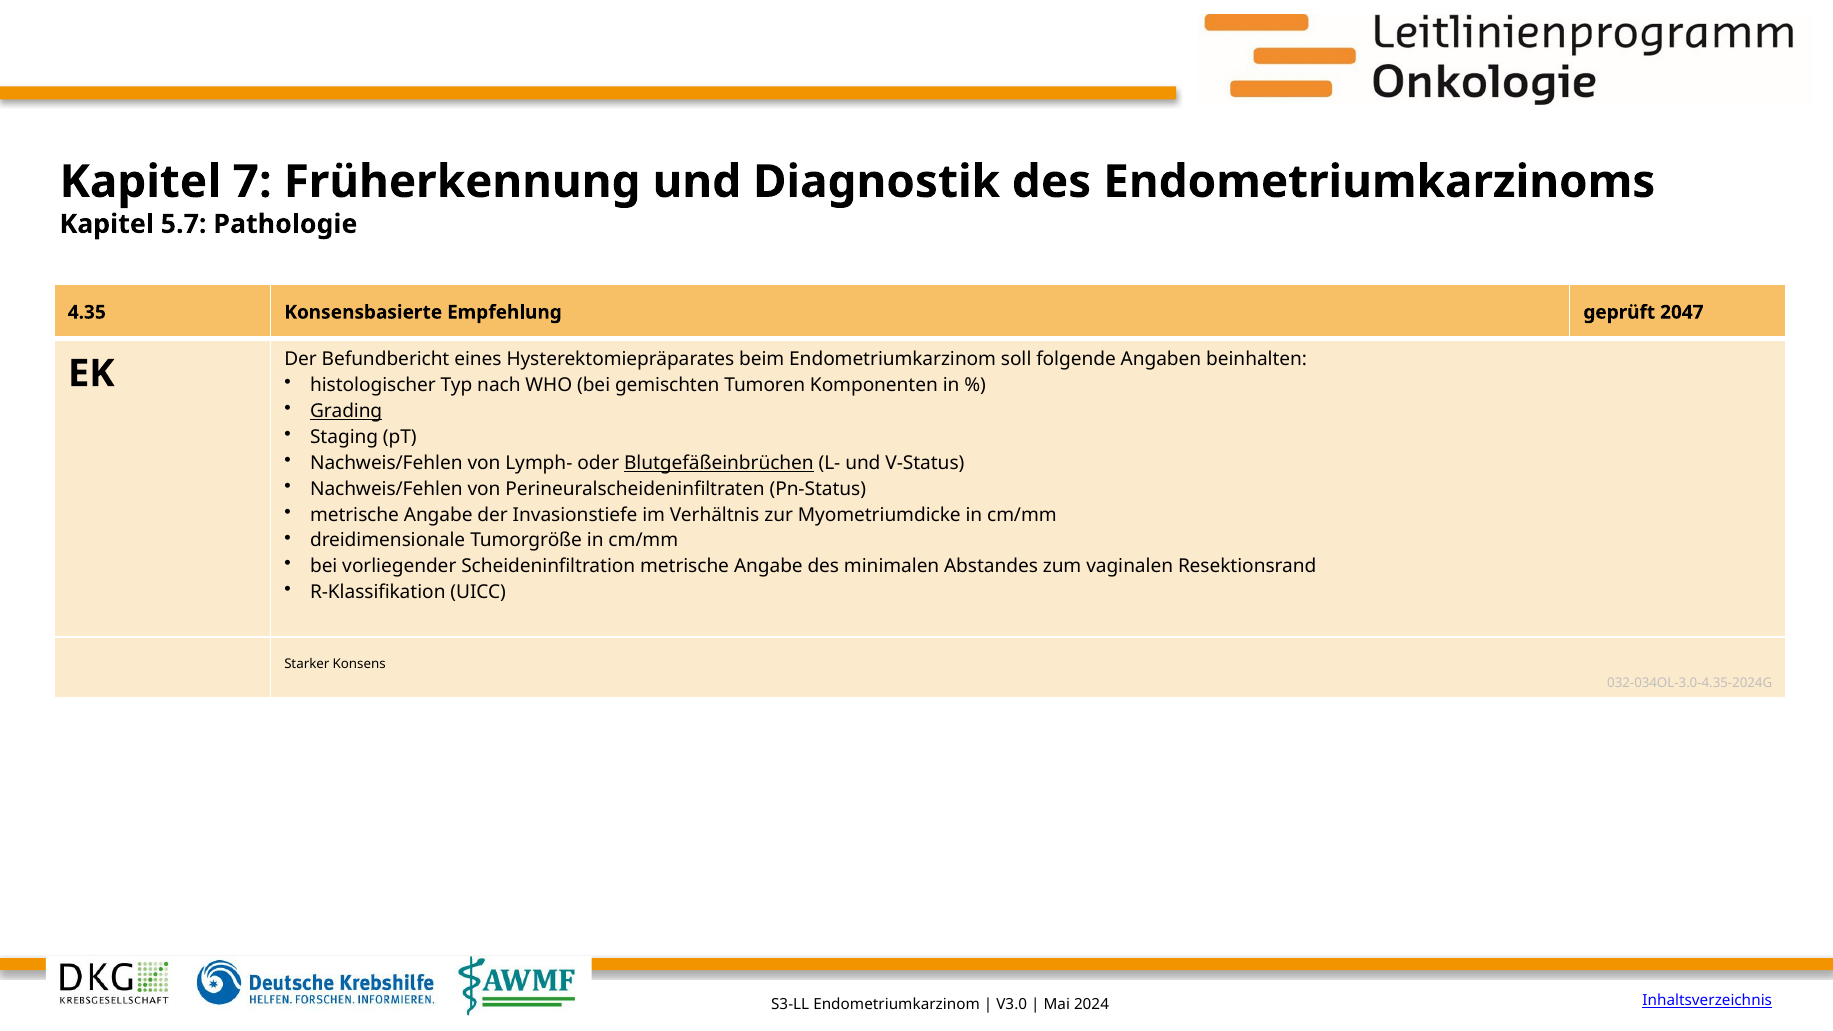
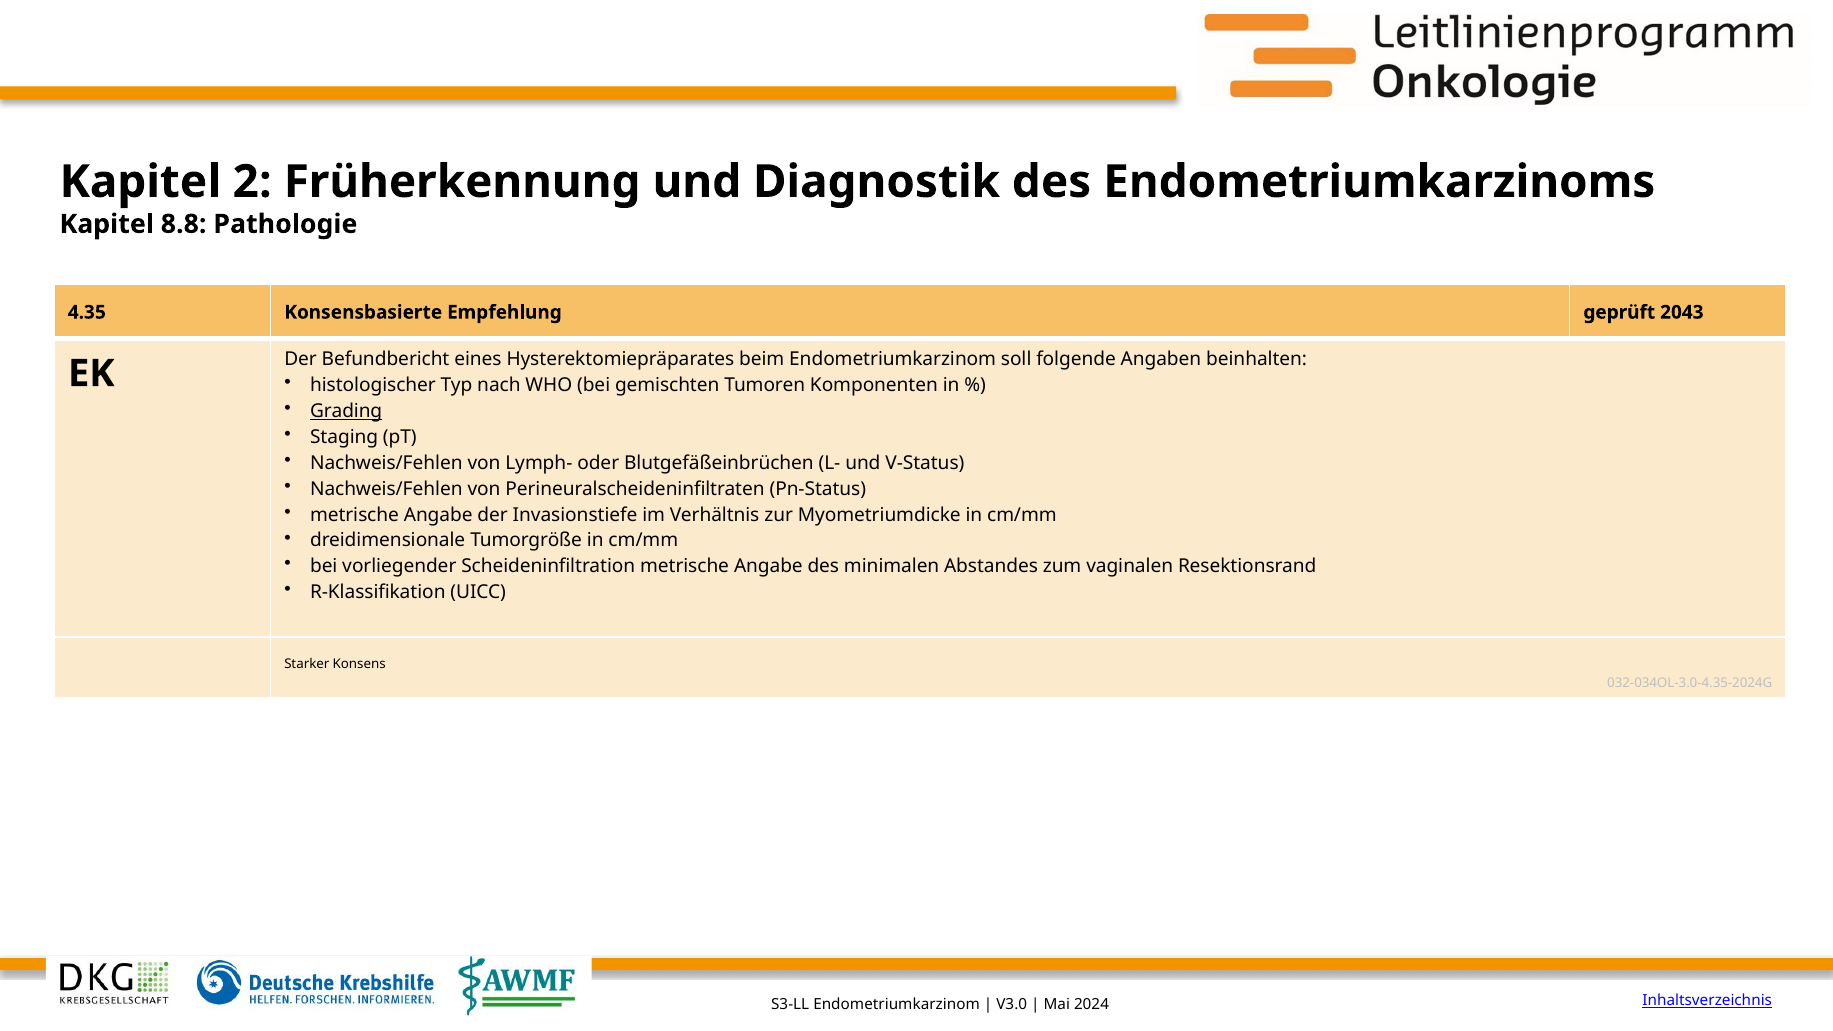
7: 7 -> 2
5.7: 5.7 -> 8.8
2047: 2047 -> 2043
Blutgefäßeinbrüchen underline: present -> none
